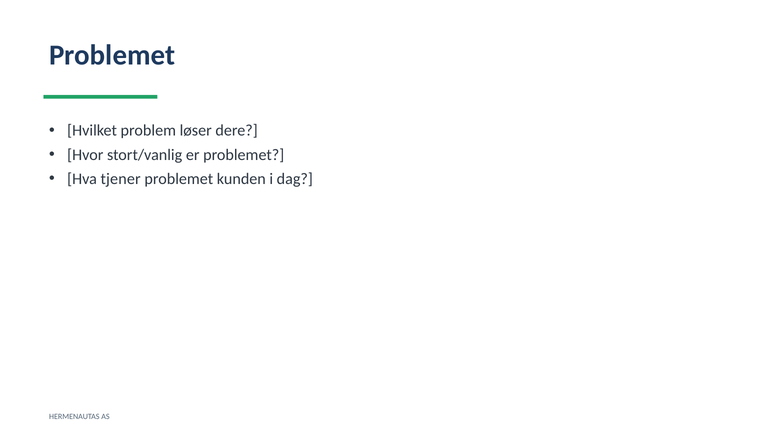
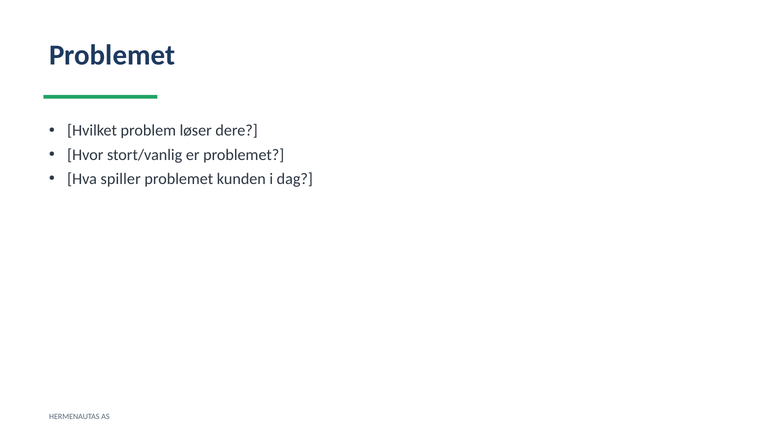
tjener: tjener -> spiller
